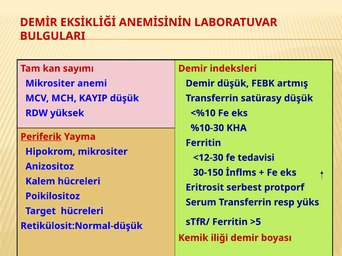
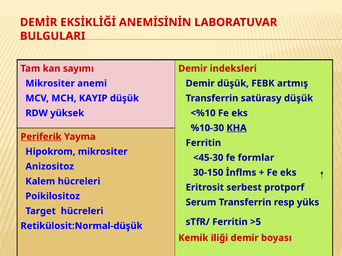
KHA underline: none -> present
<12-30: <12-30 -> <45-30
tedavisi: tedavisi -> formlar
